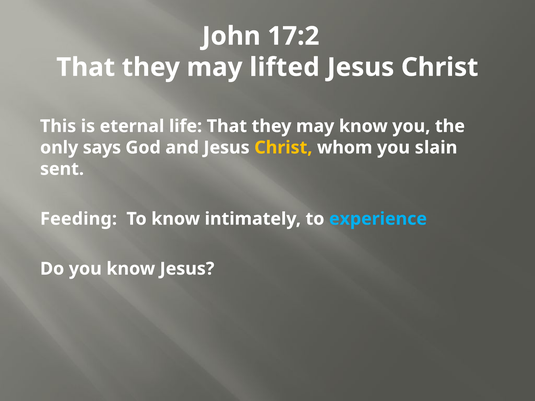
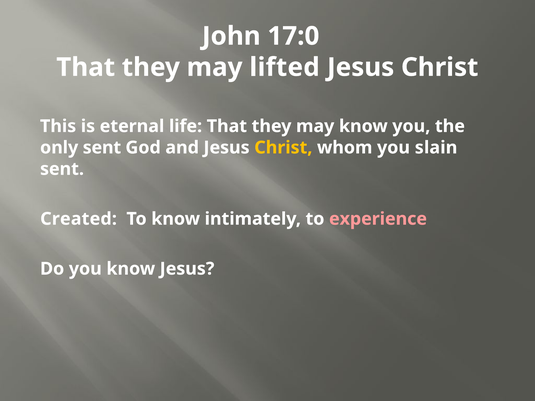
17:2: 17:2 -> 17:0
only says: says -> sent
Feeding: Feeding -> Created
experience colour: light blue -> pink
